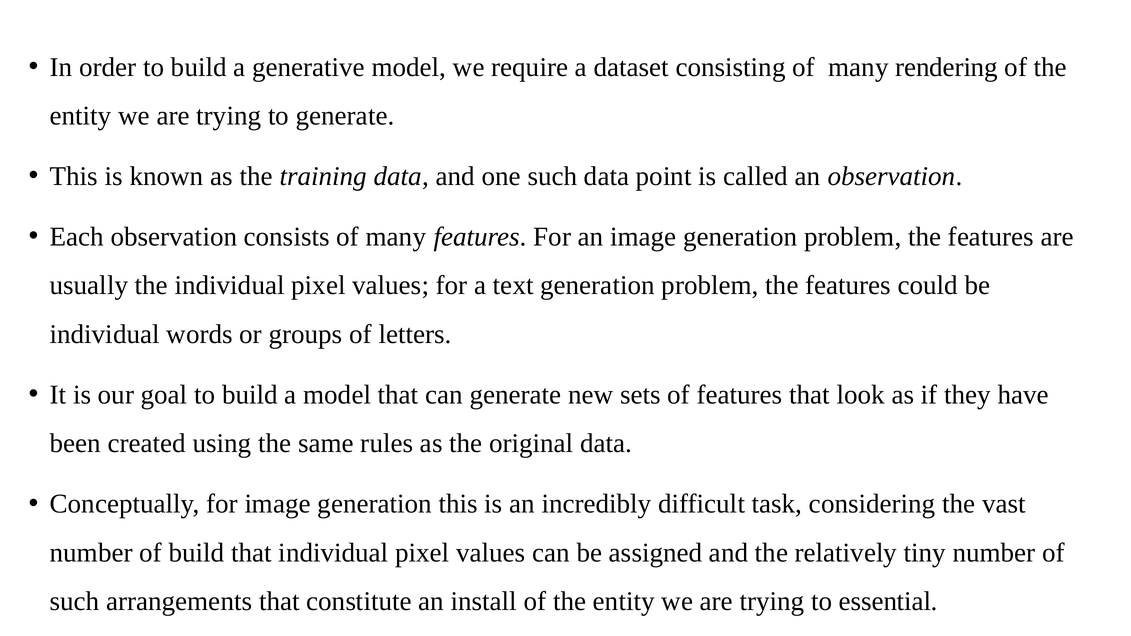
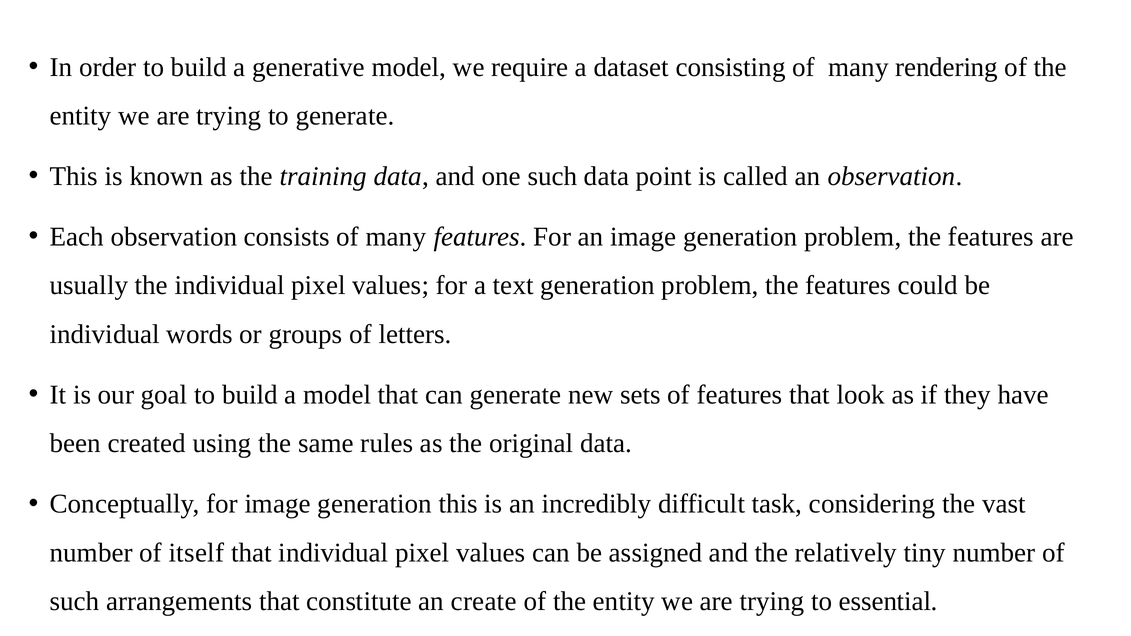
of build: build -> itself
install: install -> create
